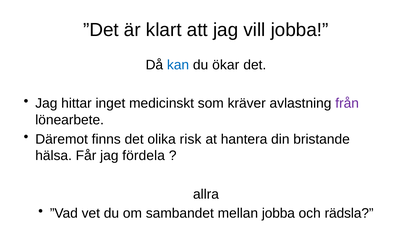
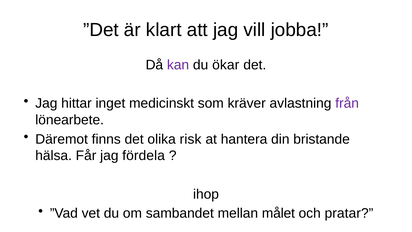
kan colour: blue -> purple
allra: allra -> ihop
mellan jobba: jobba -> målet
rädsla: rädsla -> pratar
